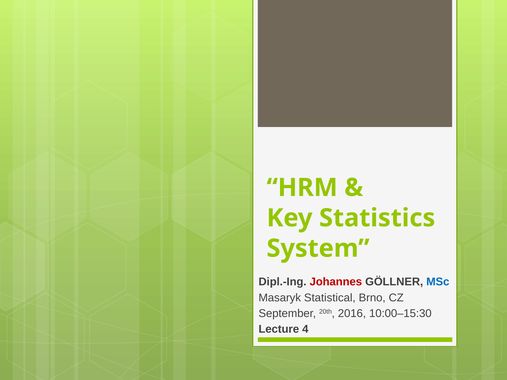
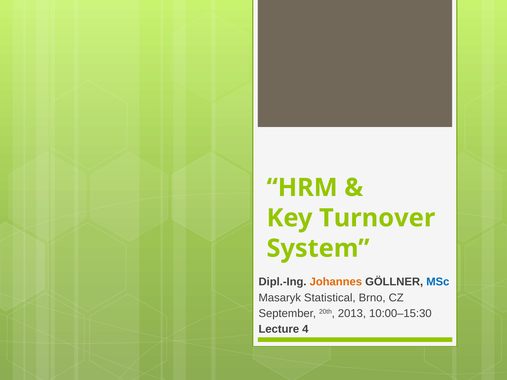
Statistics: Statistics -> Turnover
Johannes colour: red -> orange
2016: 2016 -> 2013
